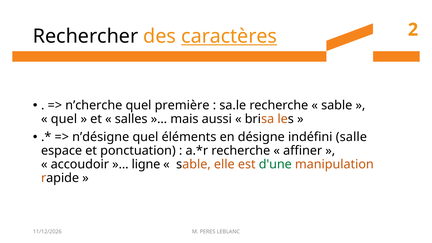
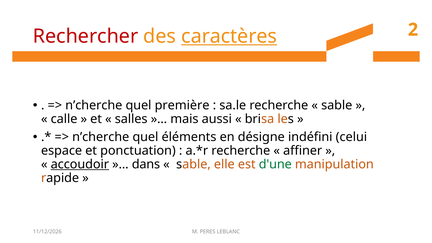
Rechercher colour: black -> red
quel at (64, 119): quel -> calle
n’désigne at (101, 137): n’désigne -> n’cherche
salle: salle -> celui
accoudoir underline: none -> present
ligne: ligne -> dans
